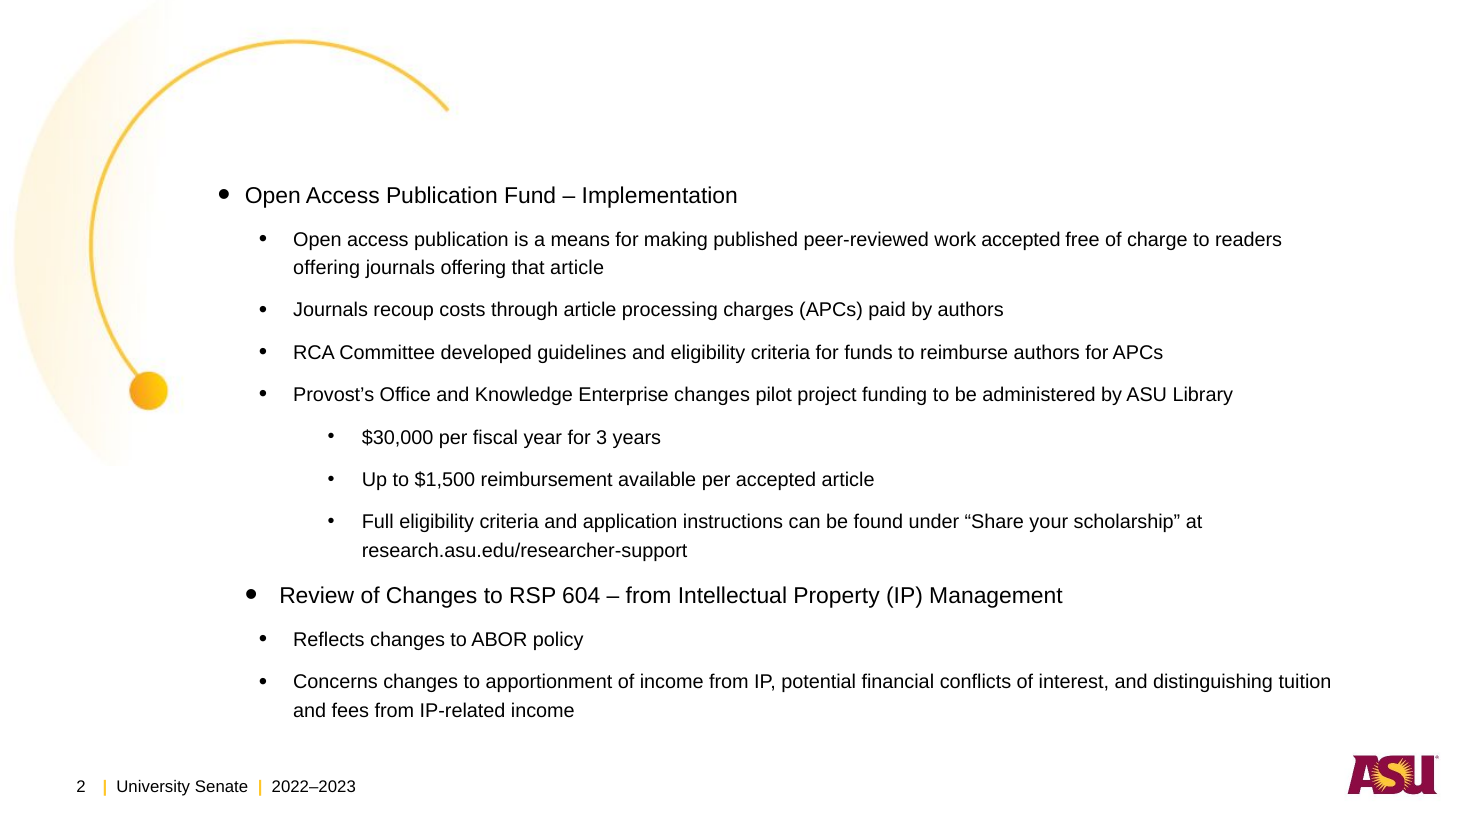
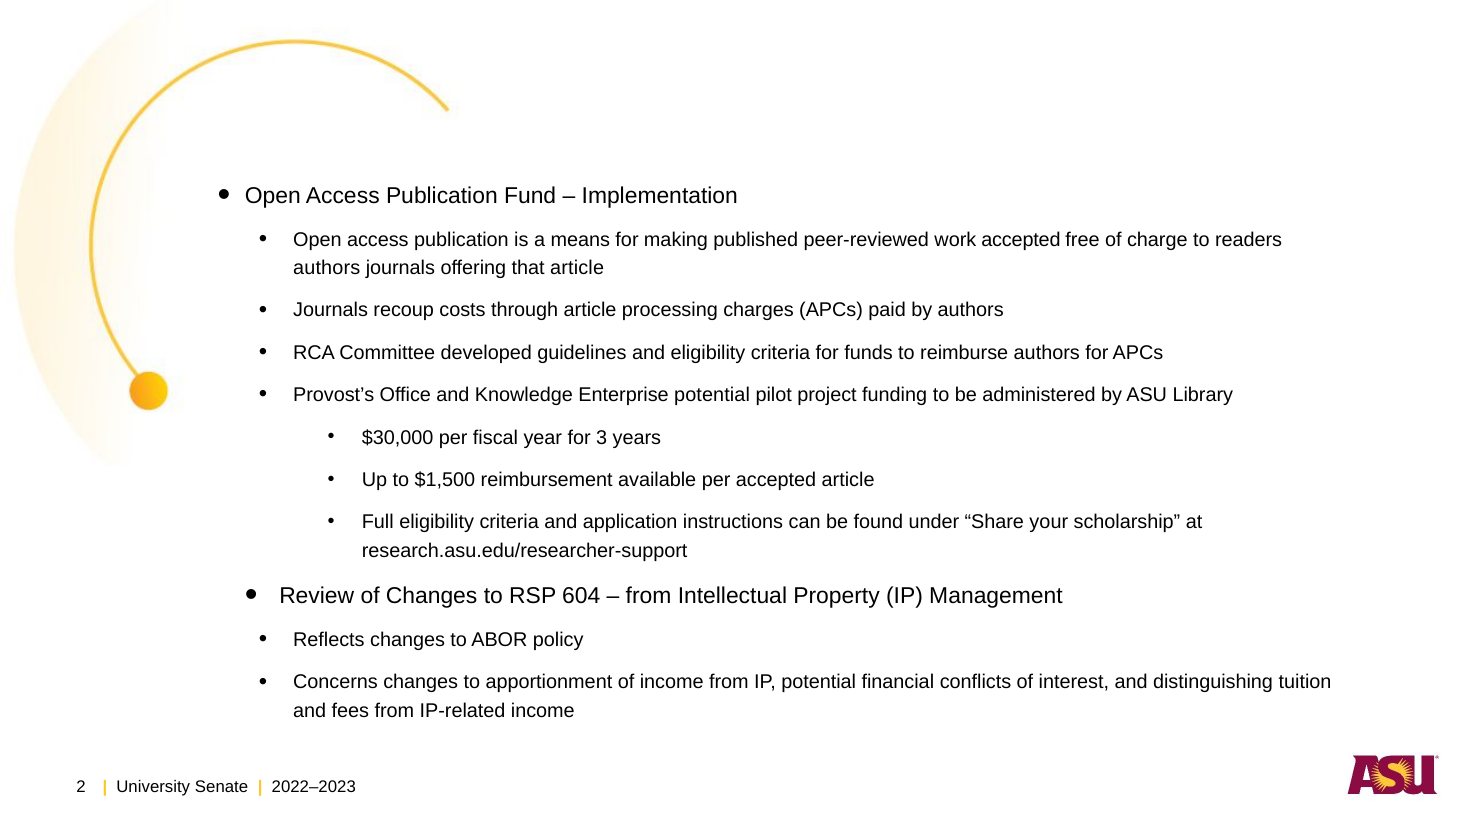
offering at (327, 268): offering -> authors
Enterprise changes: changes -> potential
